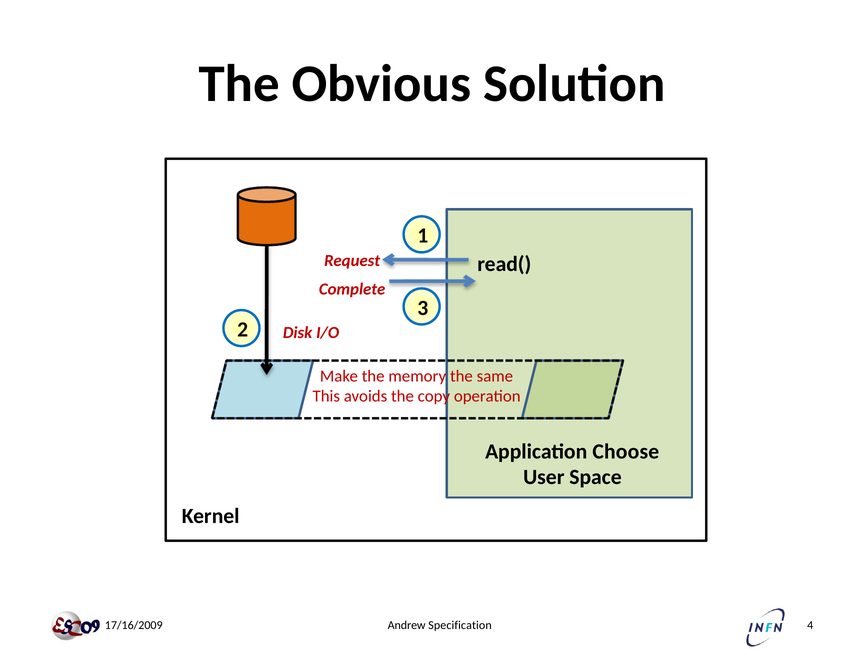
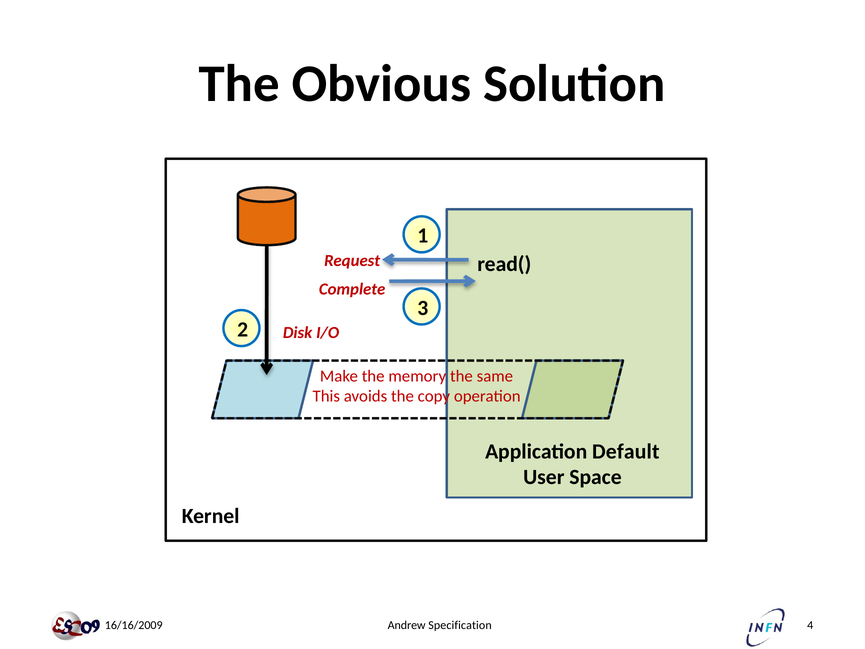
Choose: Choose -> Default
17/16/2009: 17/16/2009 -> 16/16/2009
